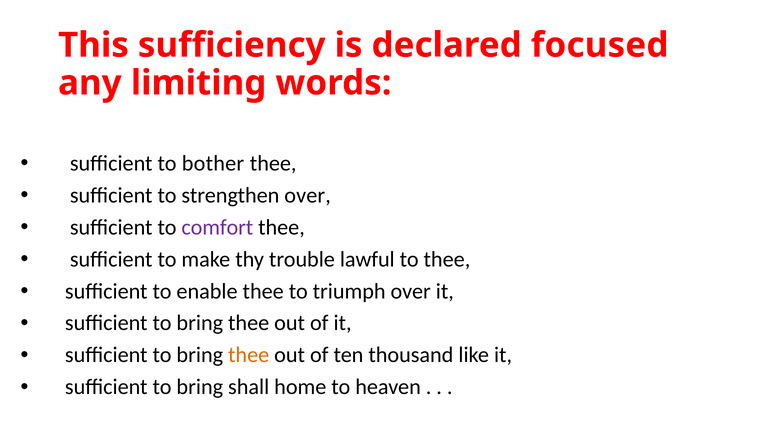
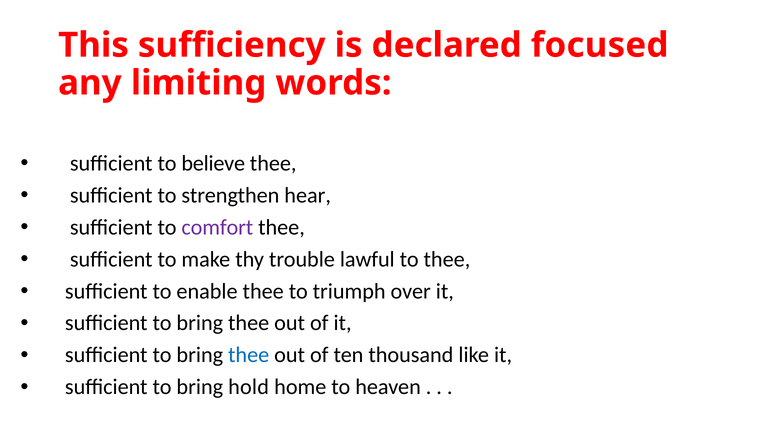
bother: bother -> believe
strengthen over: over -> hear
thee at (249, 355) colour: orange -> blue
shall: shall -> hold
